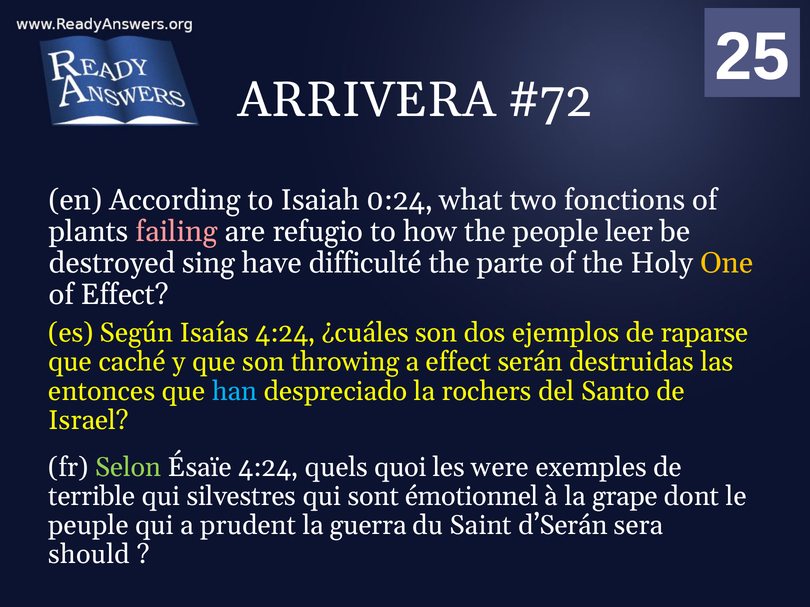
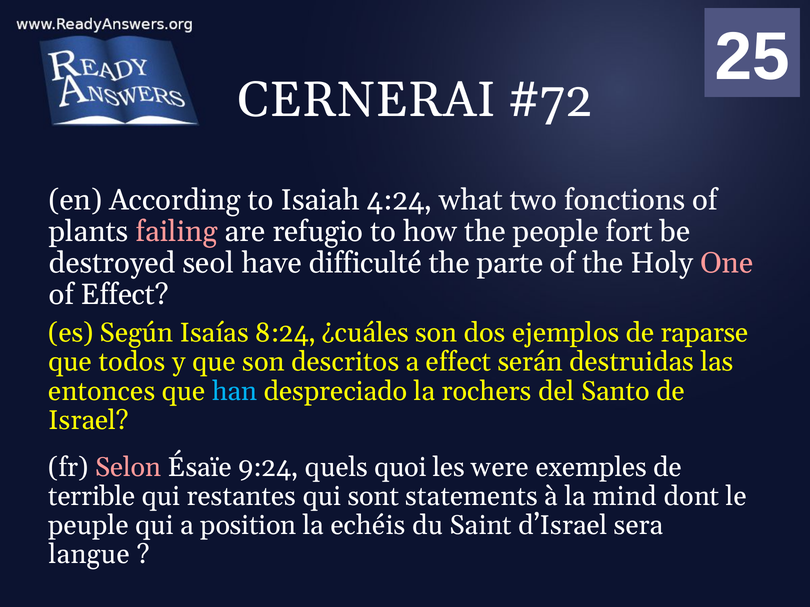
ARRIVERA: ARRIVERA -> CERNERAI
0:24: 0:24 -> 4:24
leer: leer -> fort
sing: sing -> seol
One colour: yellow -> pink
Isaías 4:24: 4:24 -> 8:24
caché: caché -> todos
throwing: throwing -> descritos
Selon colour: light green -> pink
Ésaïe 4:24: 4:24 -> 9:24
silvestres: silvestres -> restantes
émotionnel: émotionnel -> statements
grape: grape -> mind
prudent: prudent -> position
guerra: guerra -> echéis
d’Serán: d’Serán -> d’Israel
should: should -> langue
